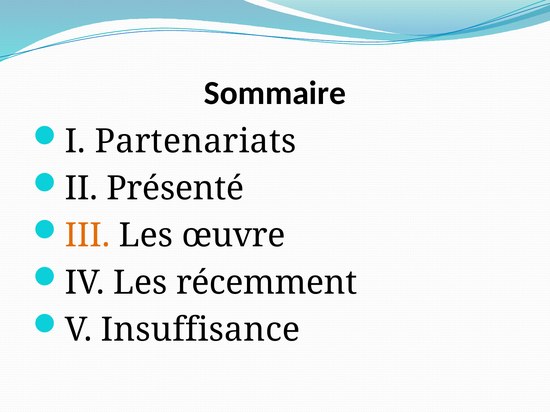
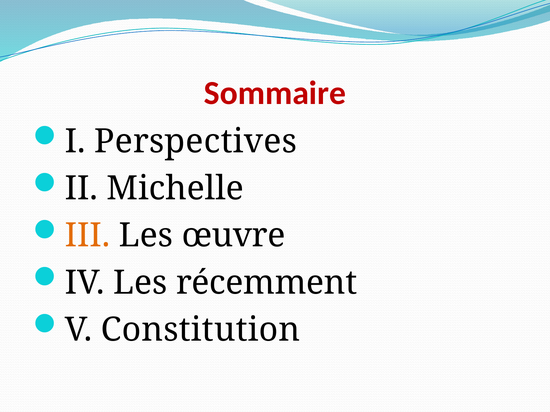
Sommaire colour: black -> red
Partenariats: Partenariats -> Perspectives
Présenté: Présenté -> Michelle
Insuffisance: Insuffisance -> Constitution
